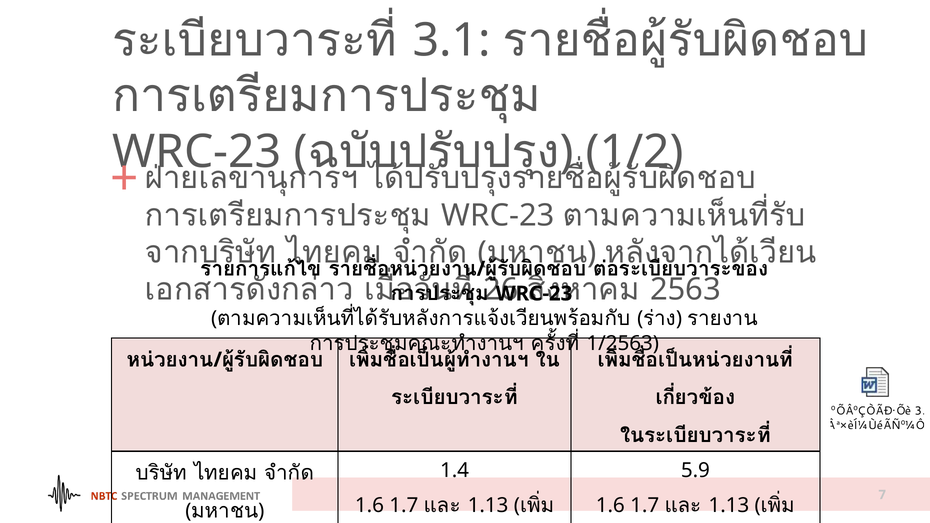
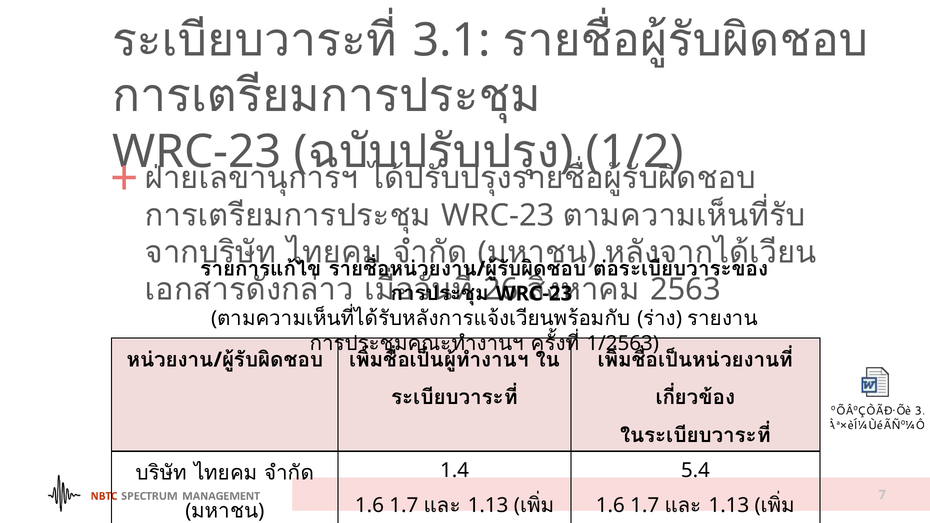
5.9: 5.9 -> 5.4
